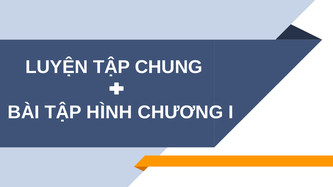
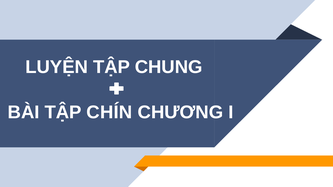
HÌNH: HÌNH -> CHÍN
